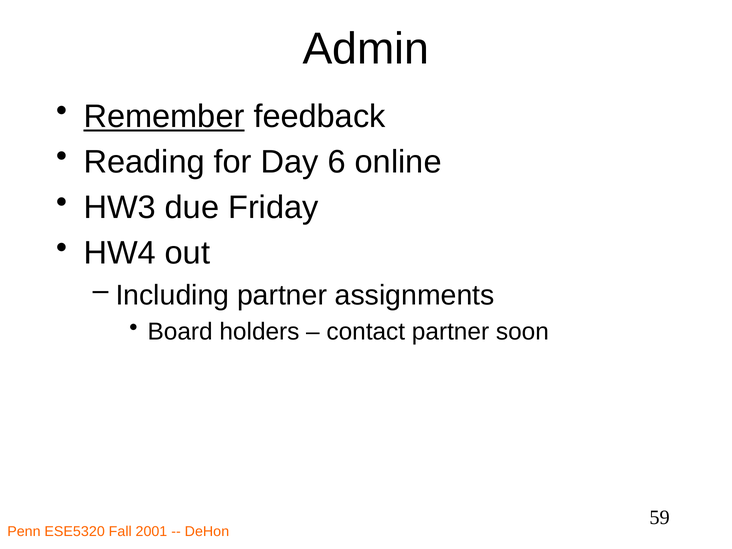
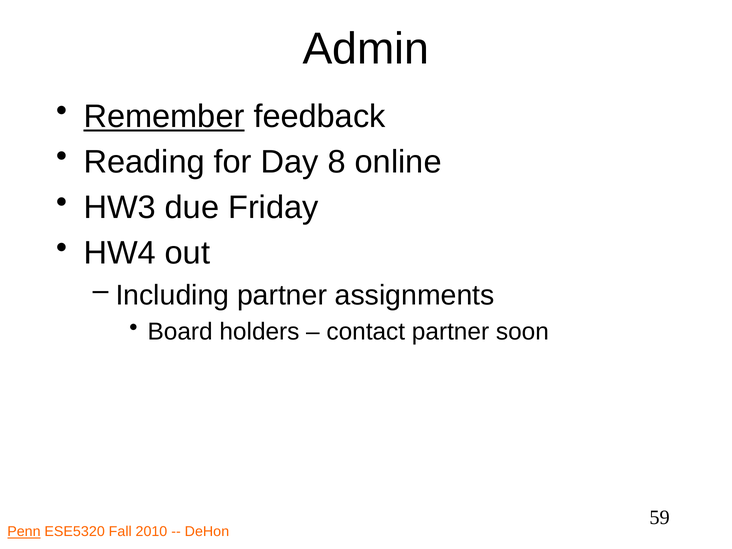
6: 6 -> 8
Penn underline: none -> present
2001: 2001 -> 2010
